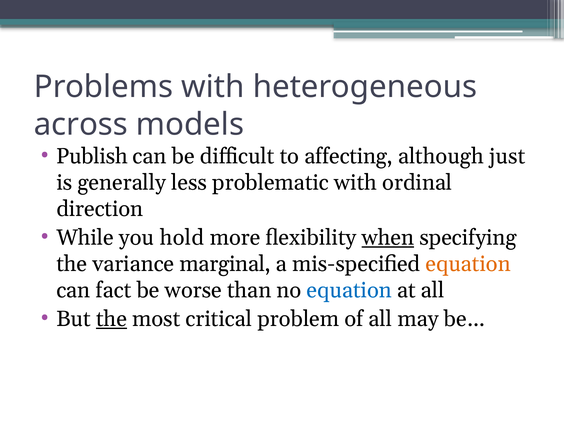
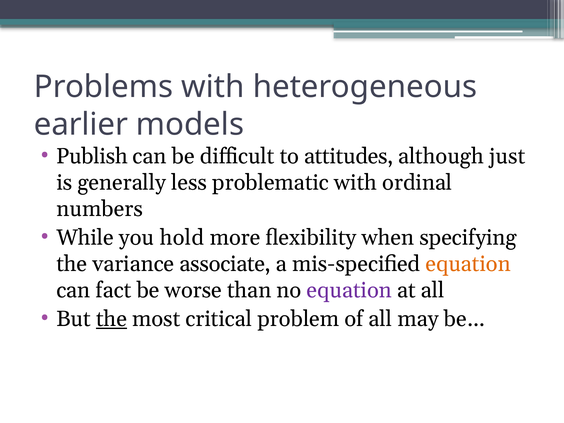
across: across -> earlier
affecting: affecting -> attitudes
direction: direction -> numbers
when underline: present -> none
marginal: marginal -> associate
equation at (349, 290) colour: blue -> purple
